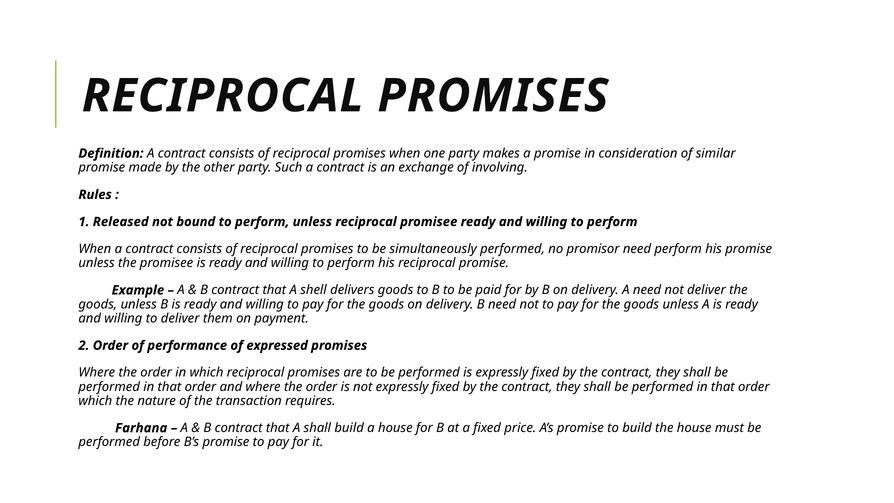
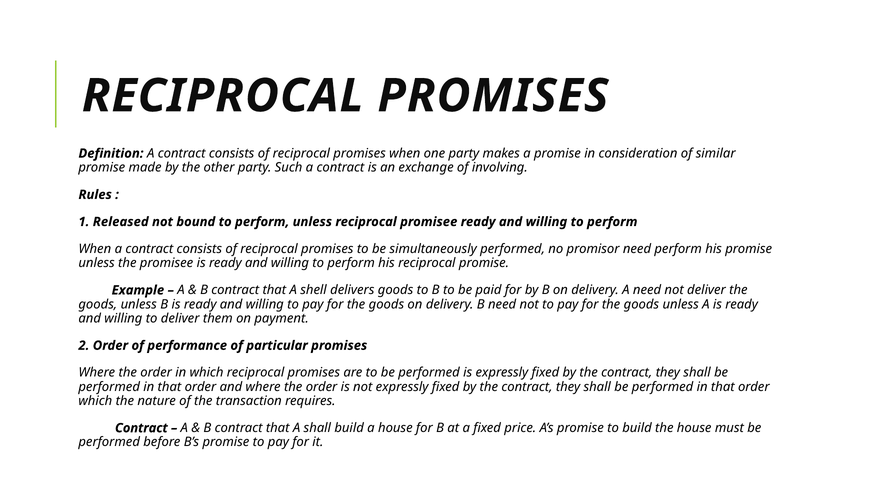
expressed: expressed -> particular
Farhana at (141, 428): Farhana -> Contract
